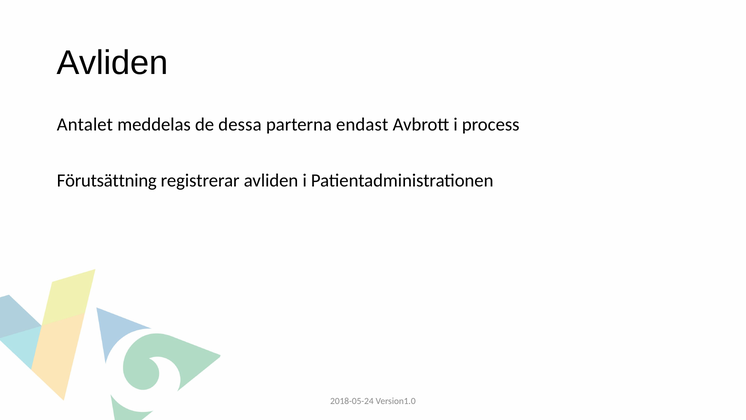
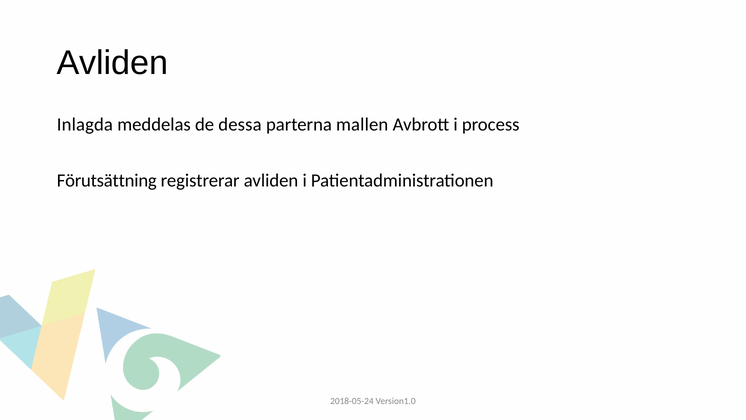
Antalet: Antalet -> Inlagda
endast: endast -> mallen
